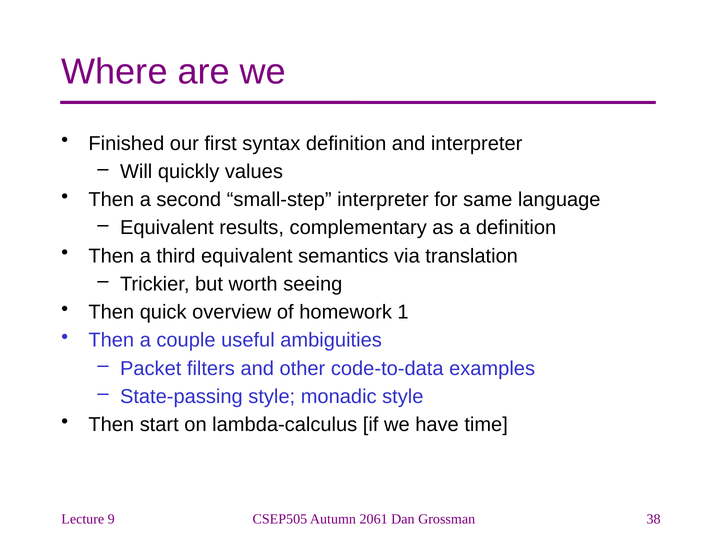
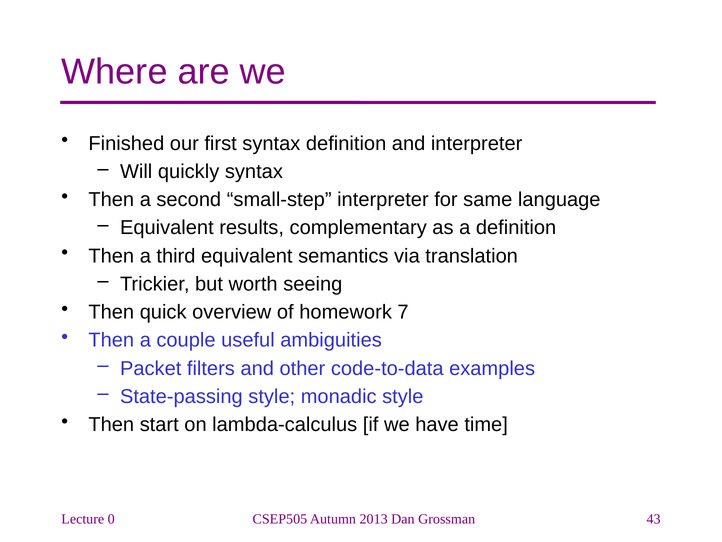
quickly values: values -> syntax
1: 1 -> 7
9: 9 -> 0
2061: 2061 -> 2013
38: 38 -> 43
